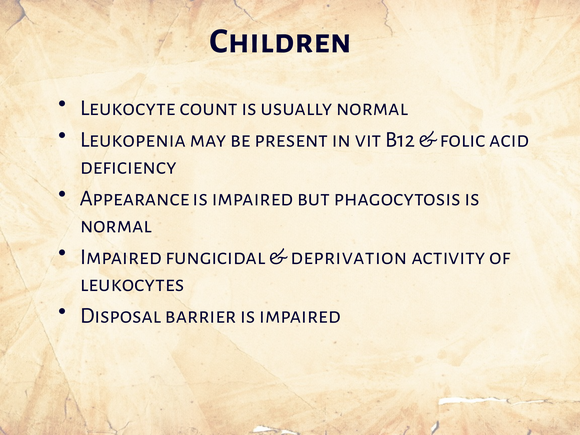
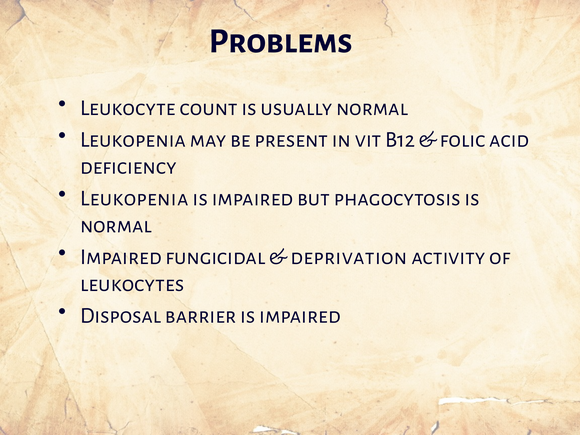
Children: Children -> Problems
Appearance at (135, 198): Appearance -> Leukopenia
